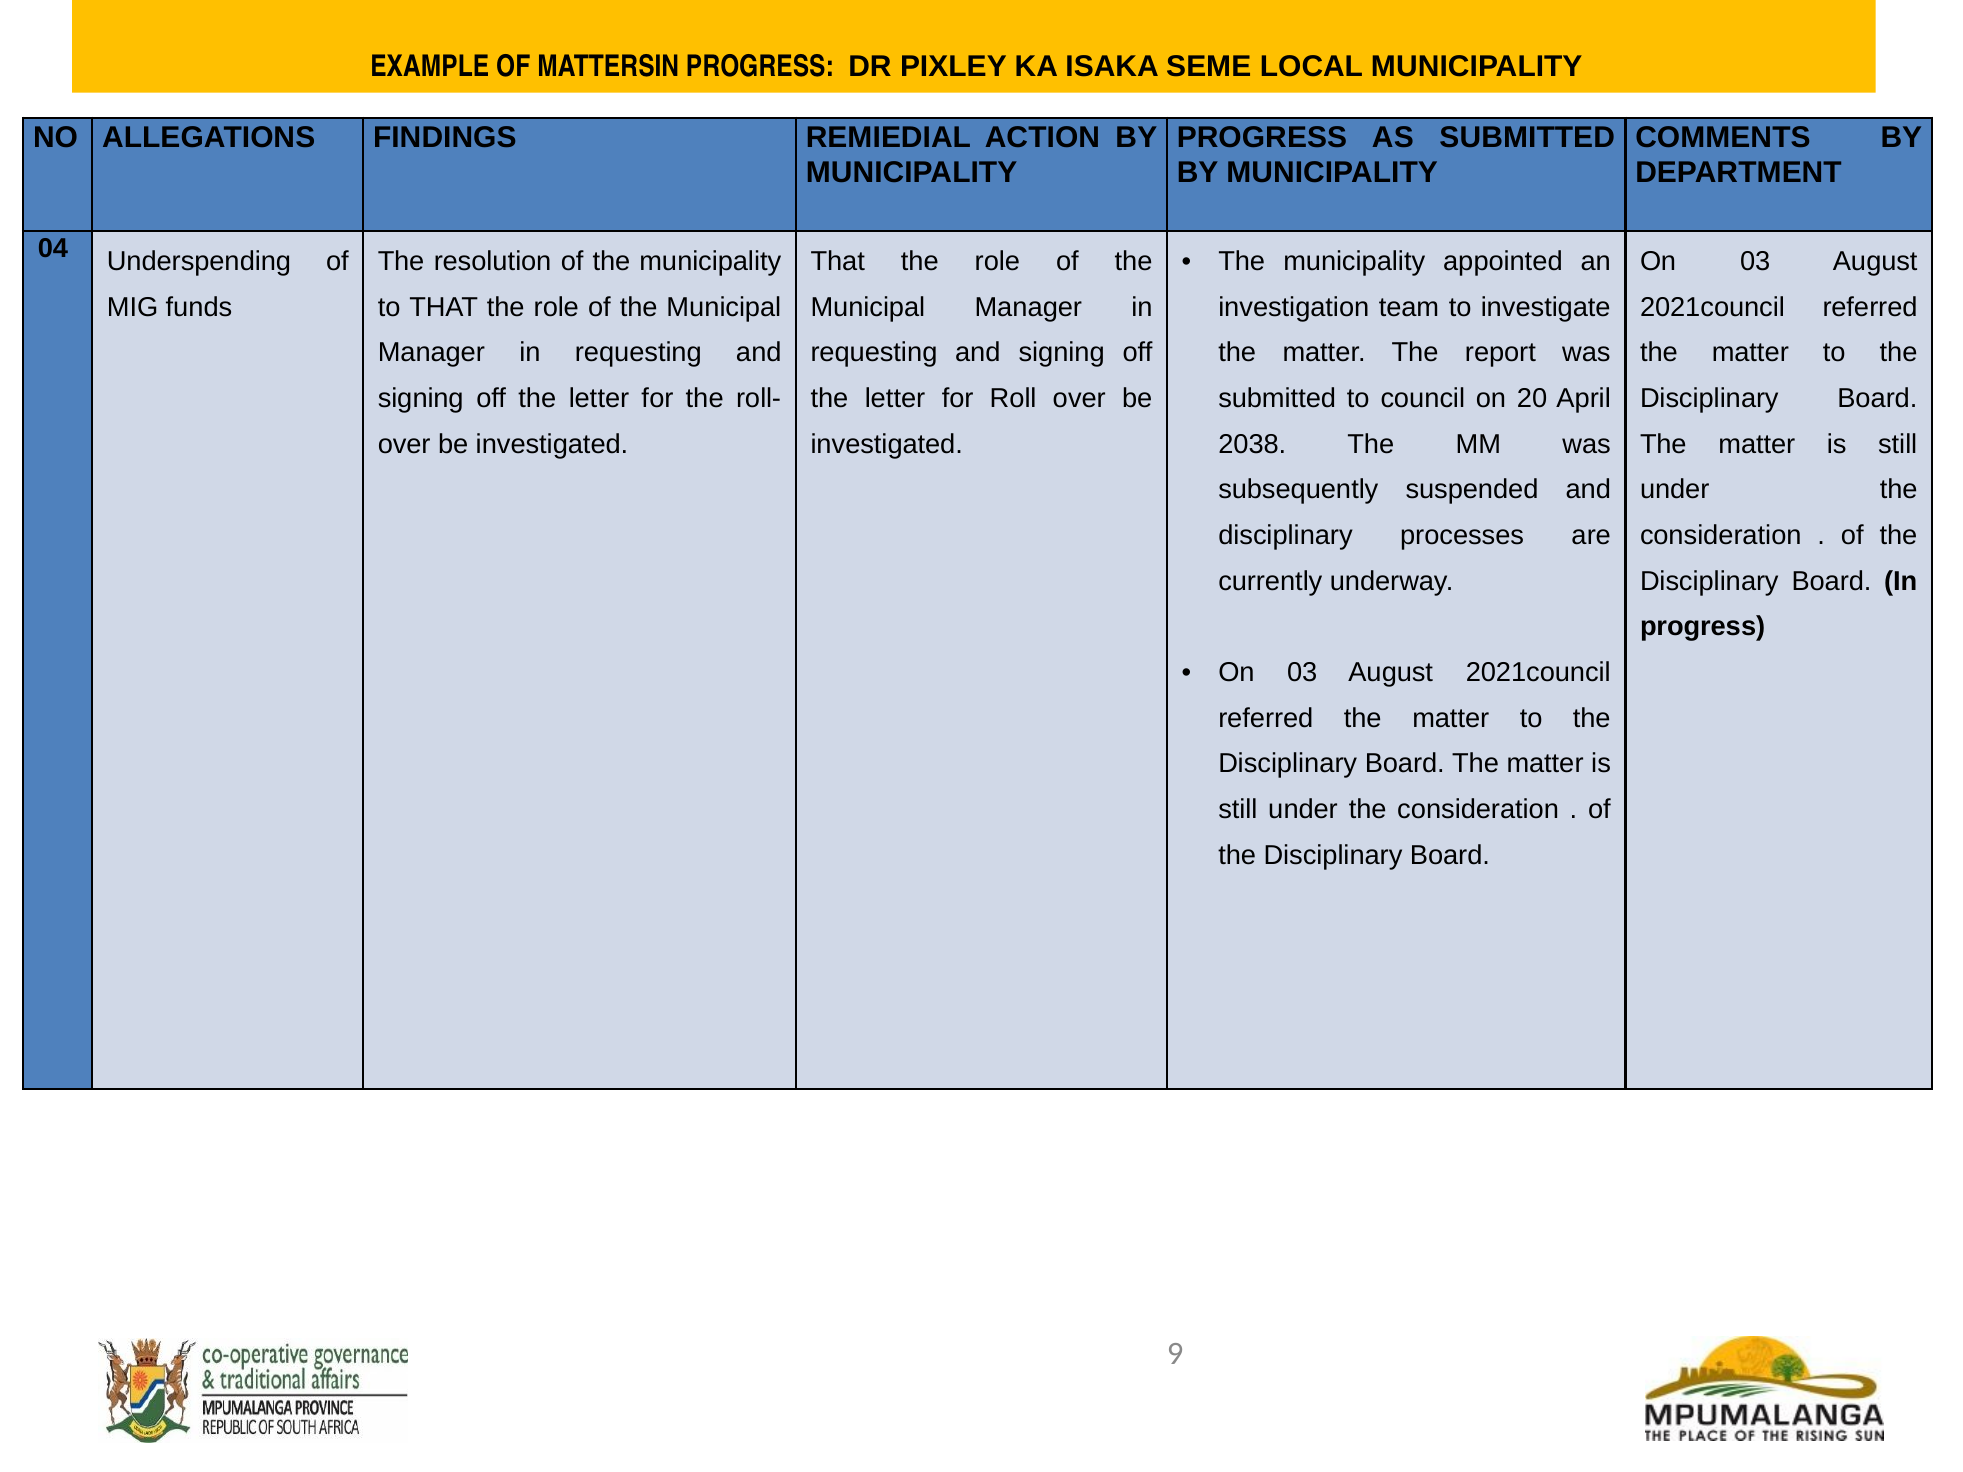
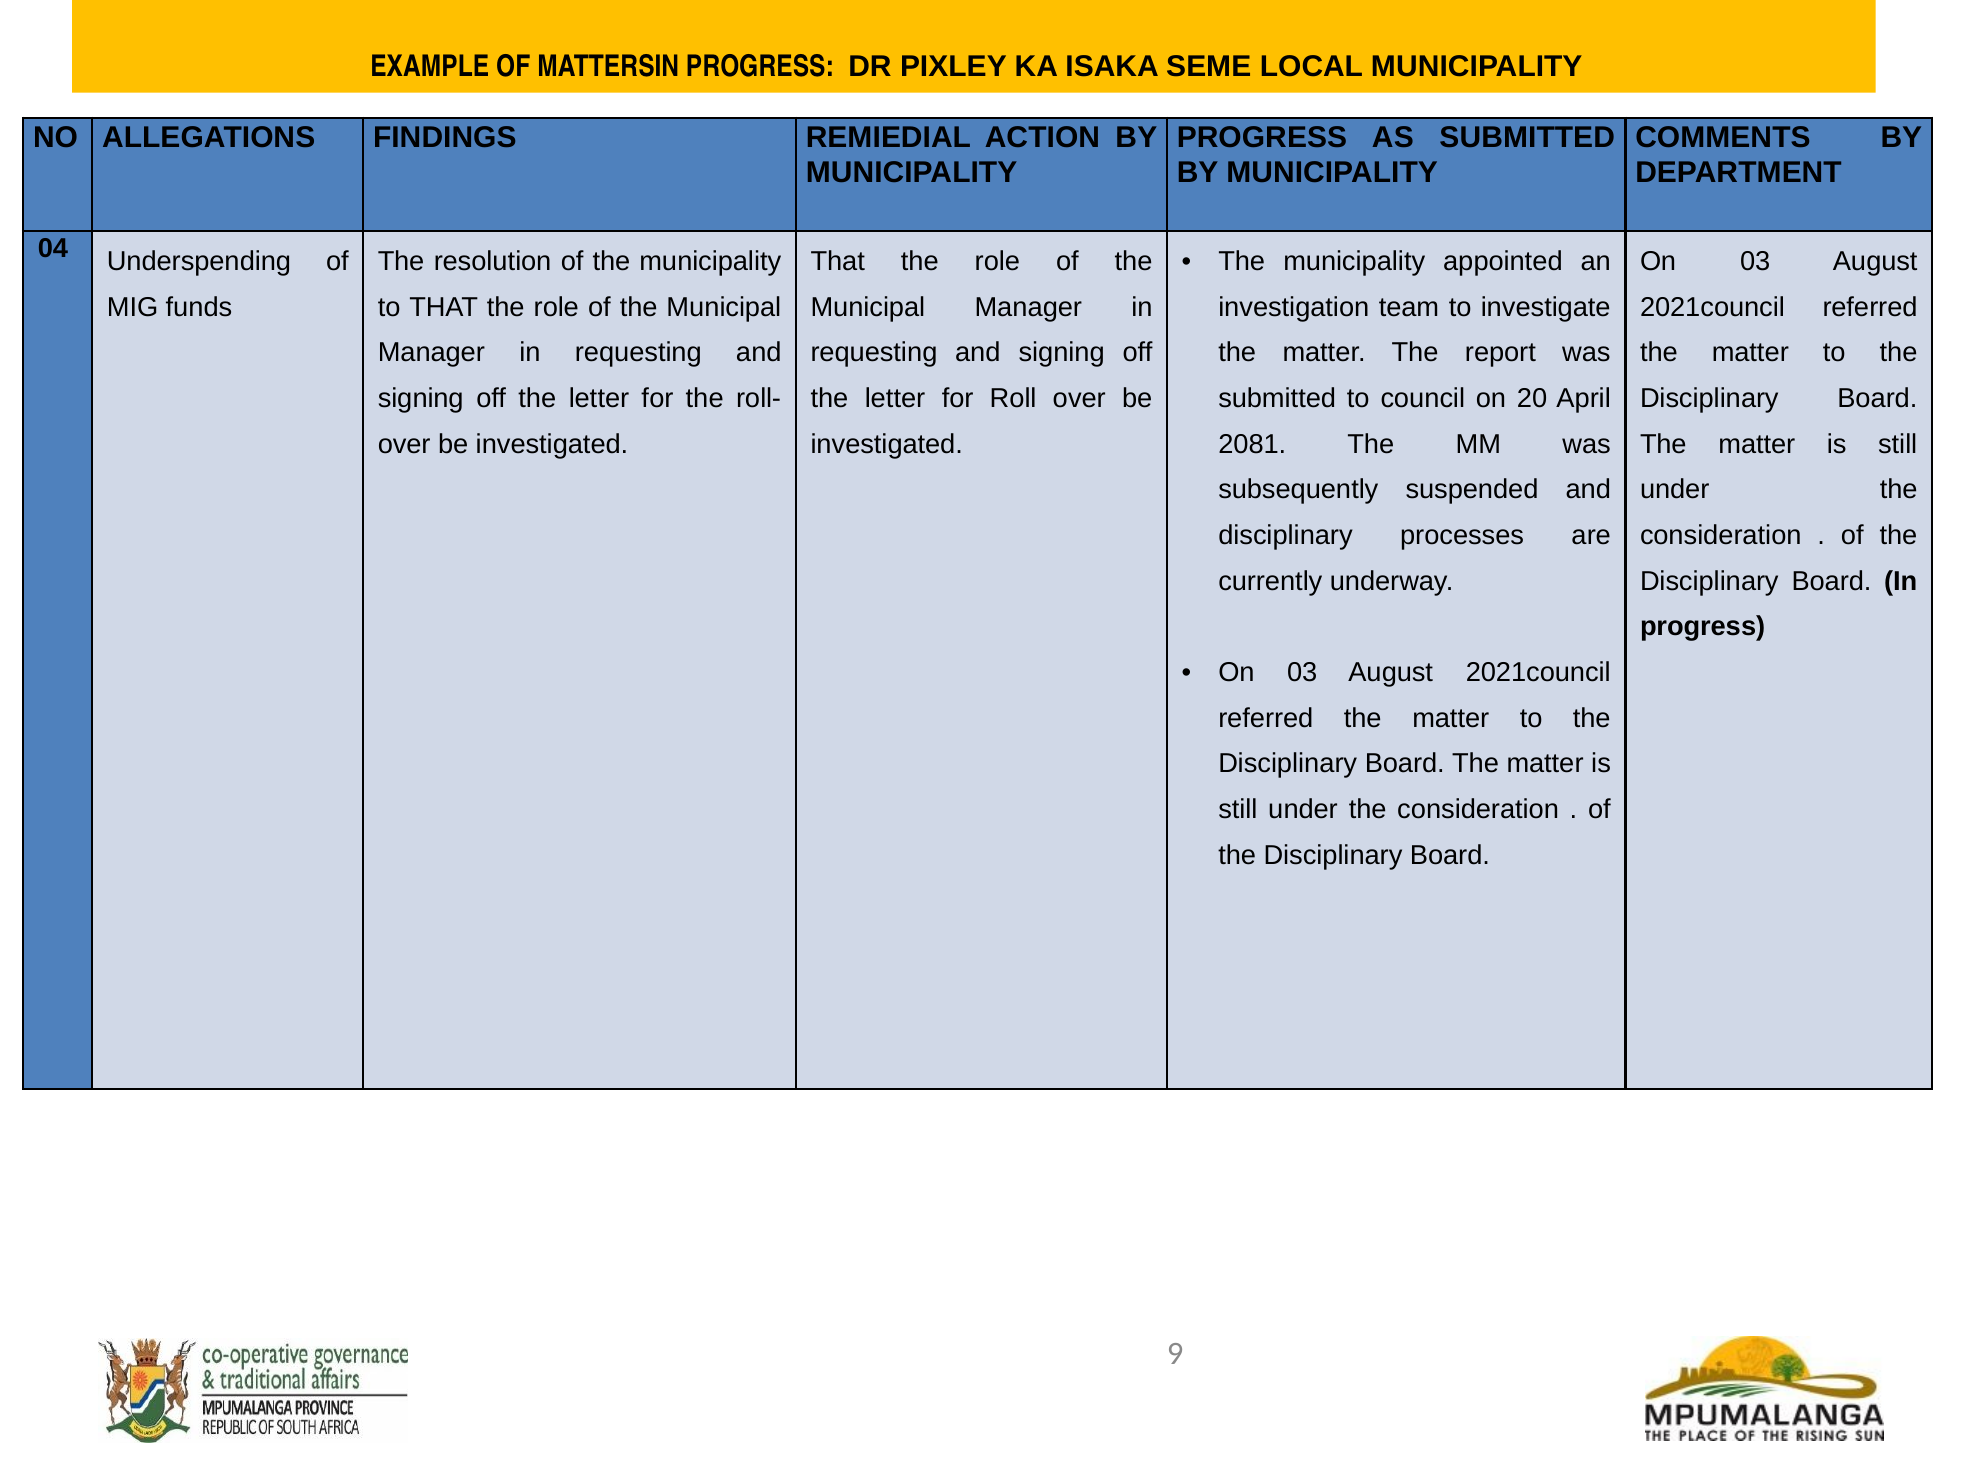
2038: 2038 -> 2081
